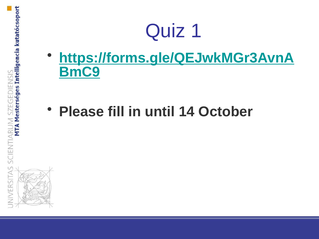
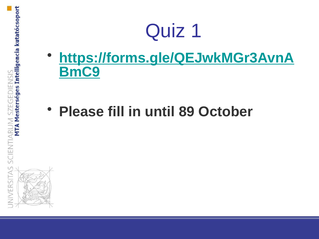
14: 14 -> 89
